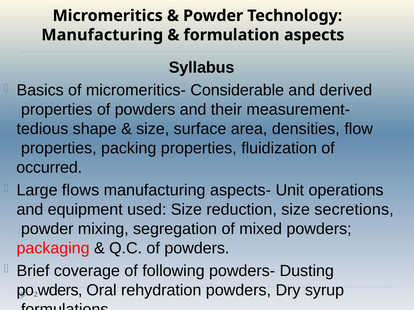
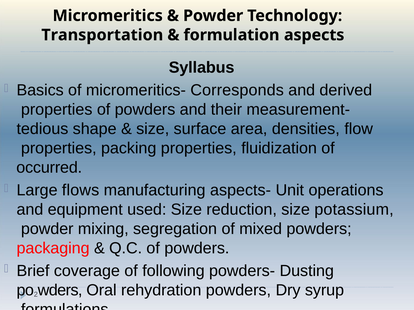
Manufacturing at (102, 35): Manufacturing -> Transportation
Considerable: Considerable -> Corresponds
secretions: secretions -> potassium
